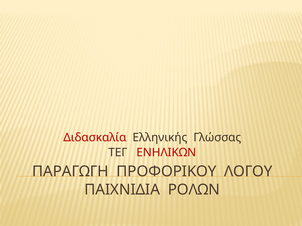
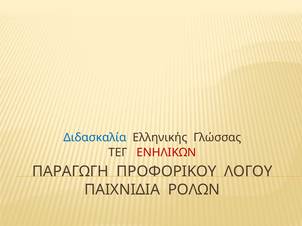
Διδασκαλία colour: red -> blue
